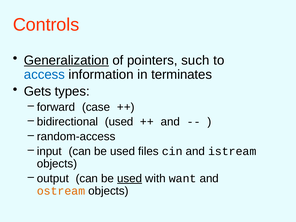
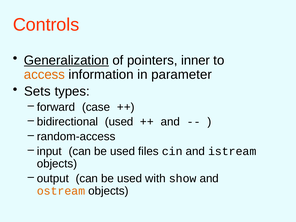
such: such -> inner
access colour: blue -> orange
terminates: terminates -> parameter
Gets: Gets -> Sets
used at (130, 178) underline: present -> none
want: want -> show
